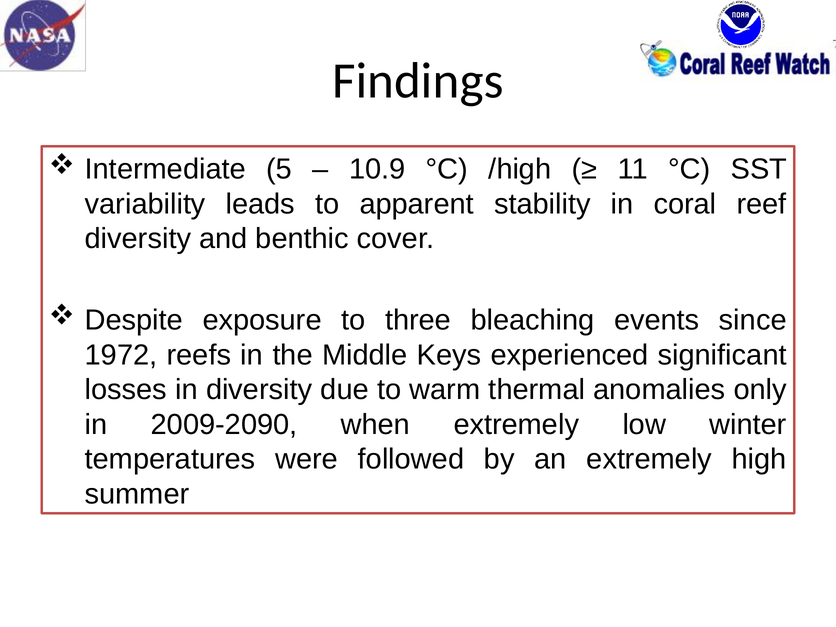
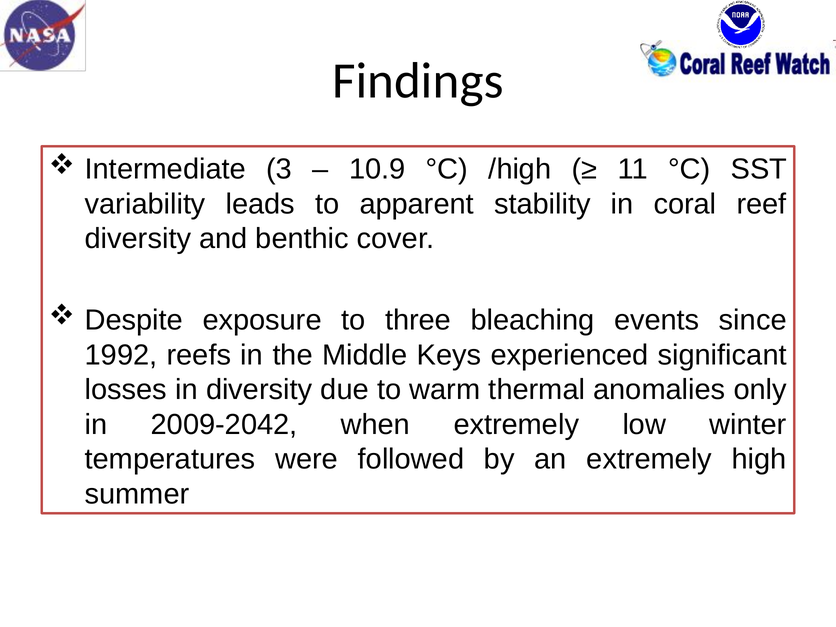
5: 5 -> 3
1972: 1972 -> 1992
2009-2090: 2009-2090 -> 2009-2042
